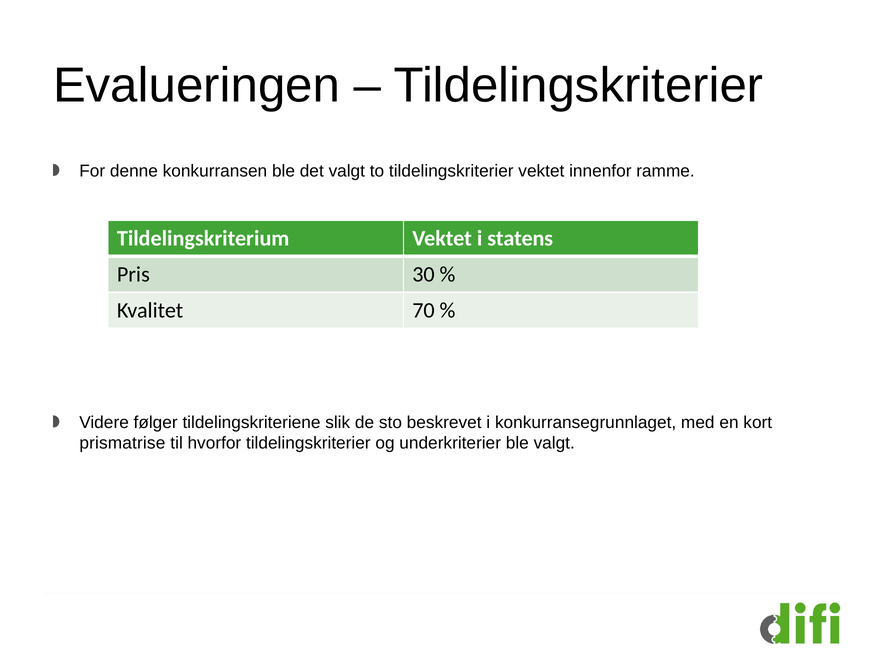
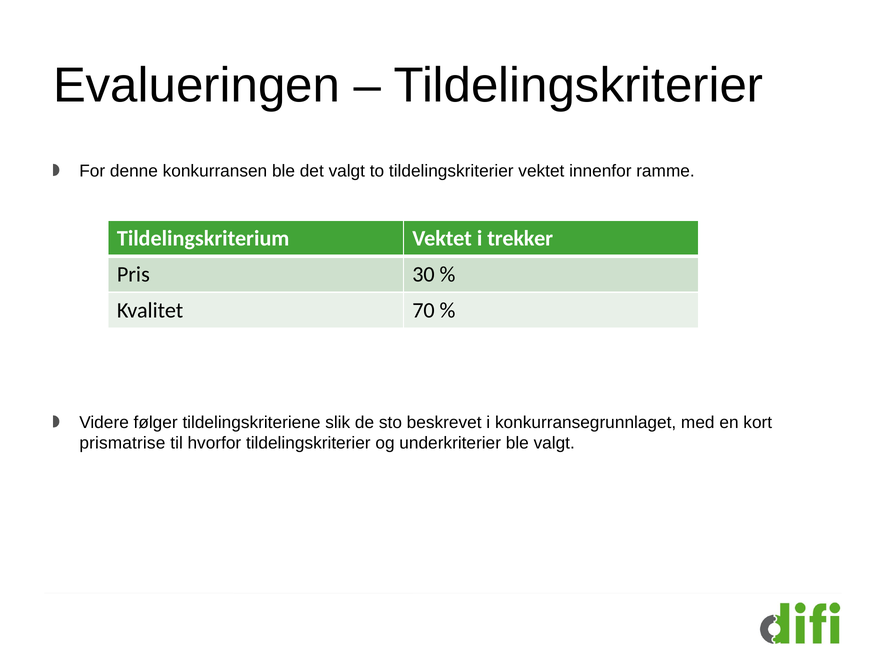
statens: statens -> trekker
